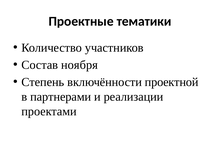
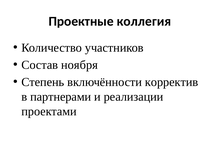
тематики: тематики -> коллегия
проектной: проектной -> корректив
